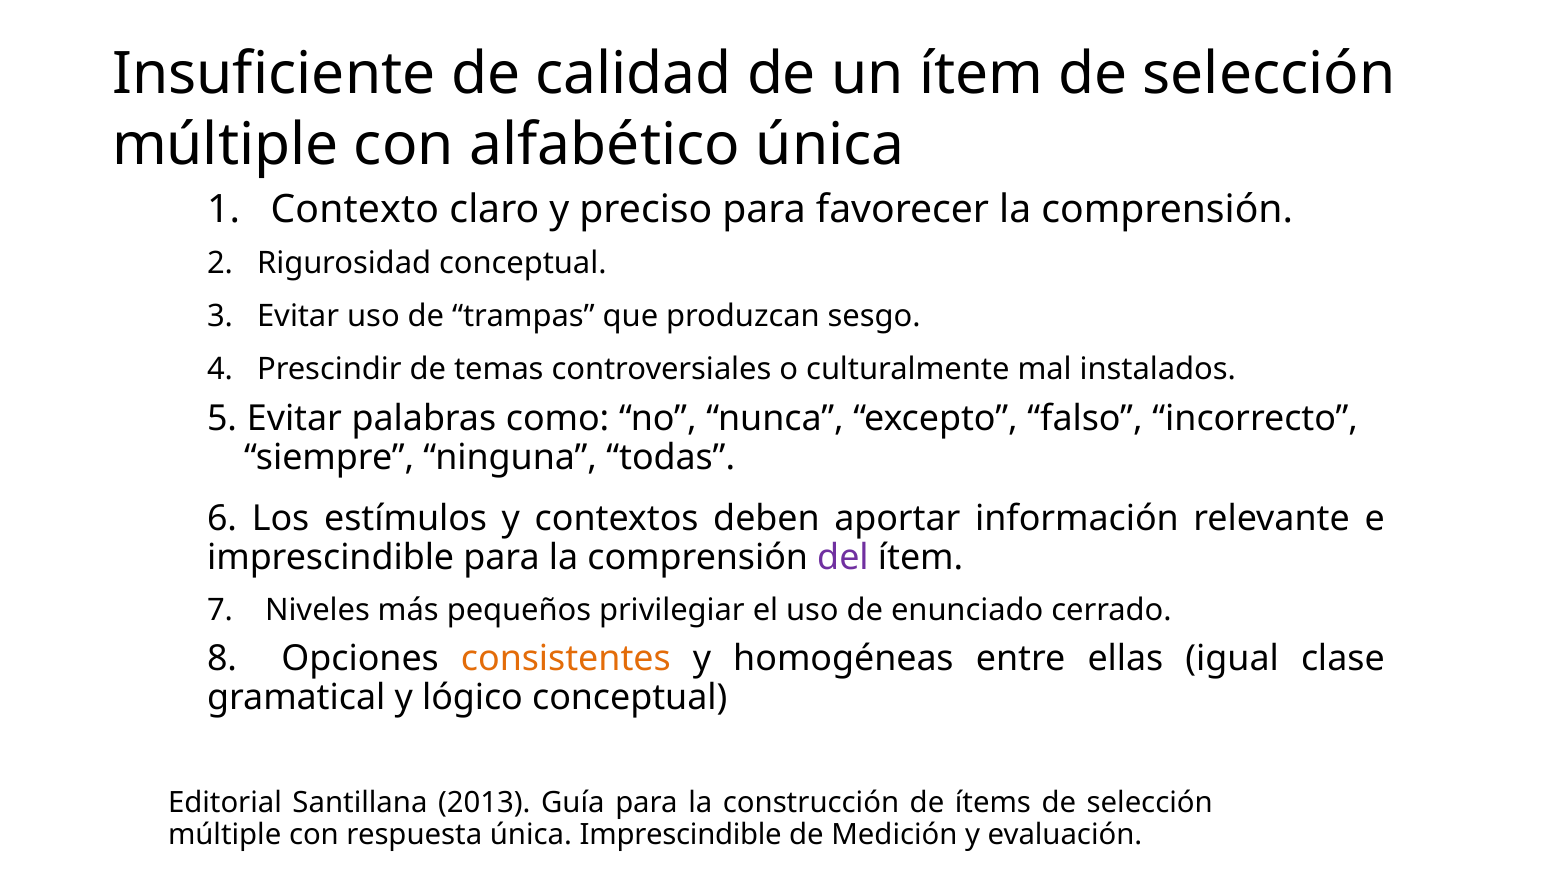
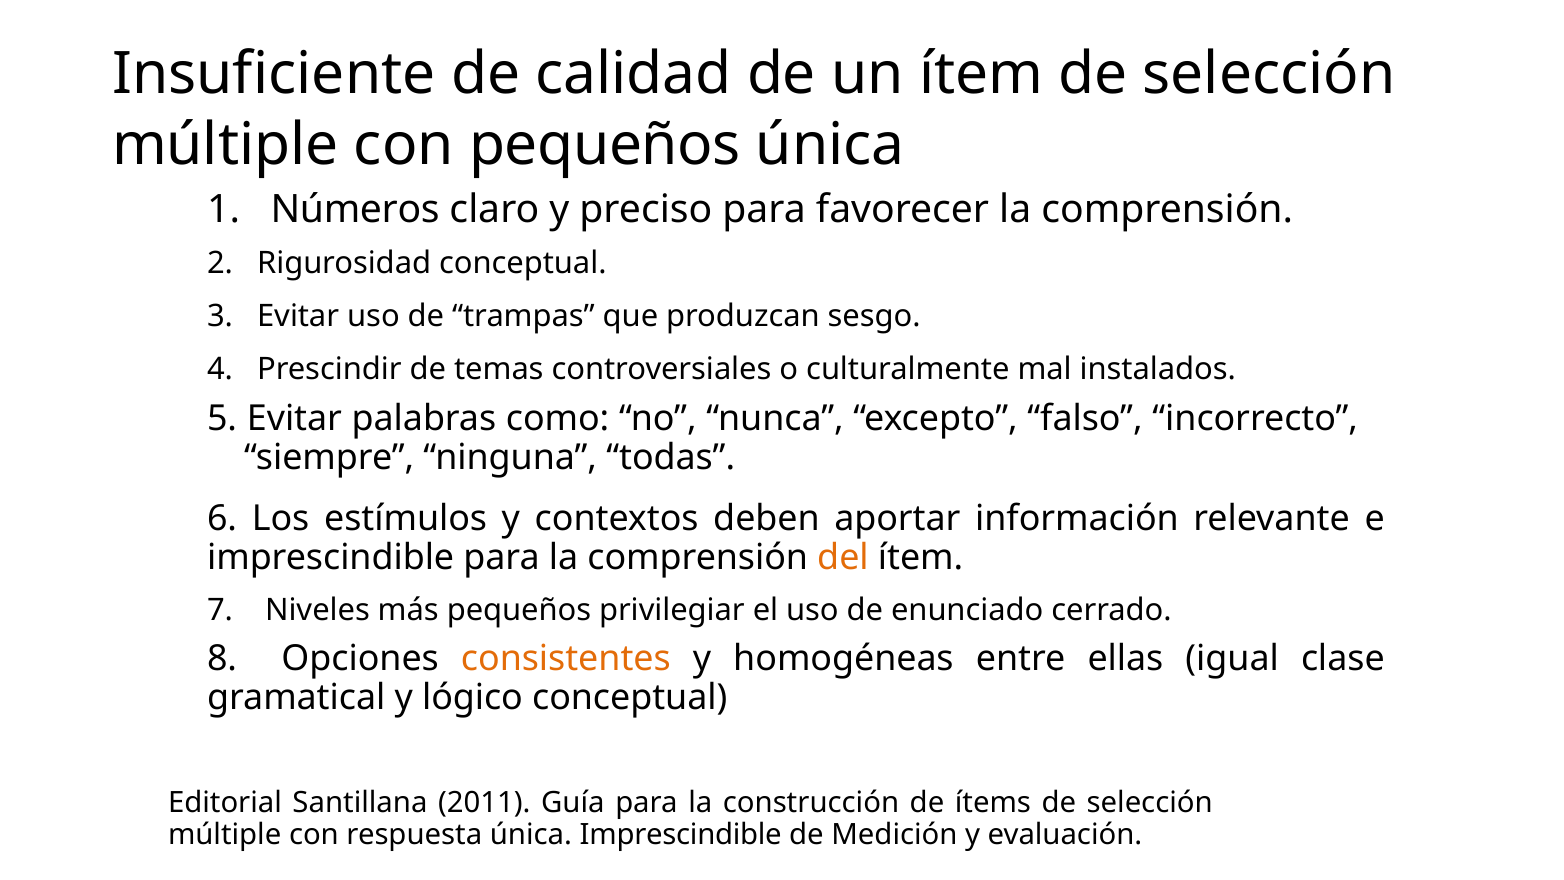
con alfabético: alfabético -> pequeños
Contexto: Contexto -> Números
del colour: purple -> orange
2013: 2013 -> 2011
